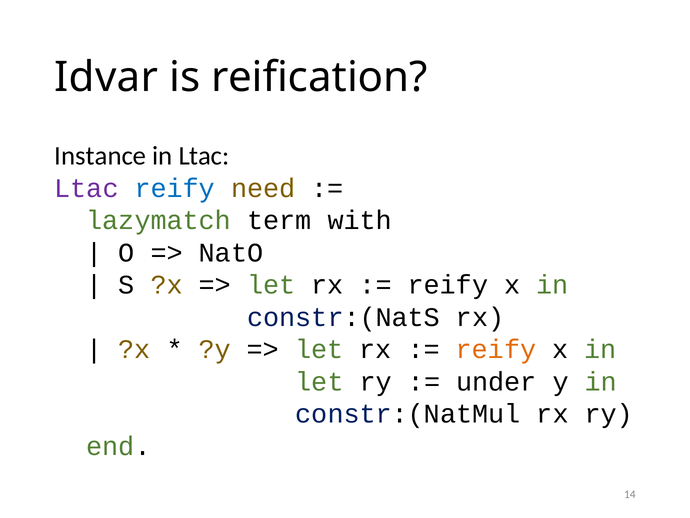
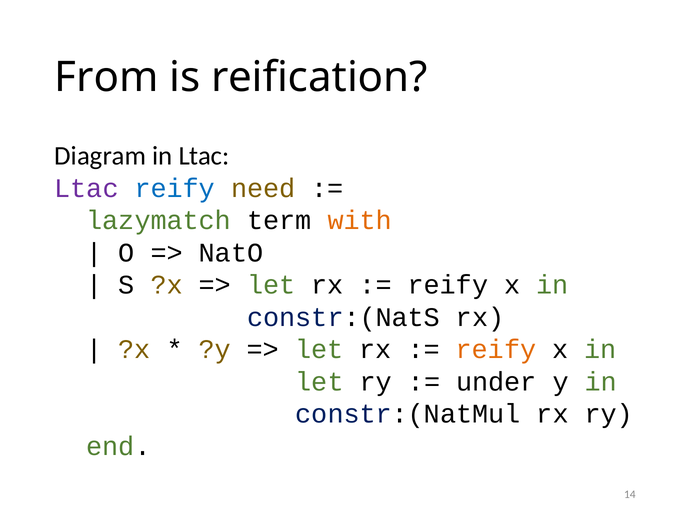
Idvar: Idvar -> From
Instance: Instance -> Diagram
with colour: black -> orange
